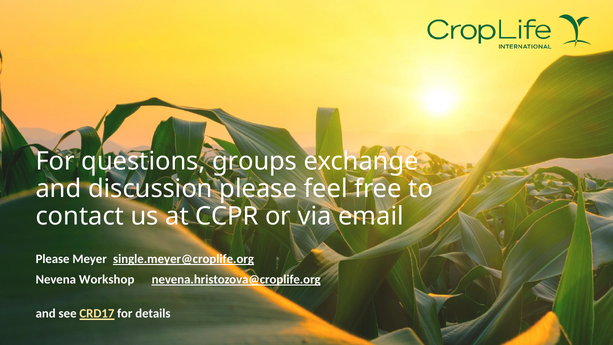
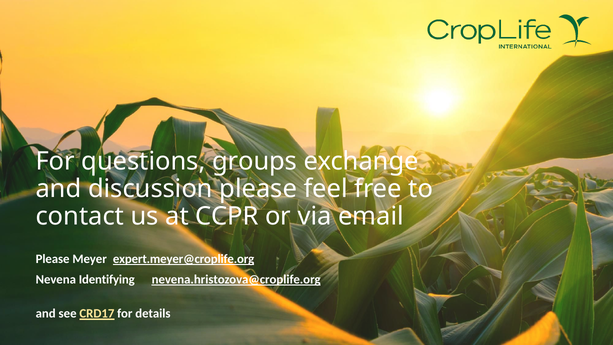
single.meyer@croplife.org: single.meyer@croplife.org -> expert.meyer@croplife.org
Workshop: Workshop -> Identifying
